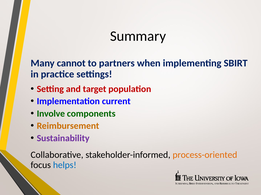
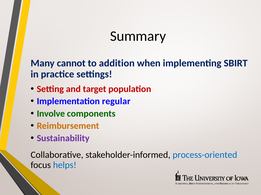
partners: partners -> addition
current: current -> regular
process-oriented colour: orange -> blue
